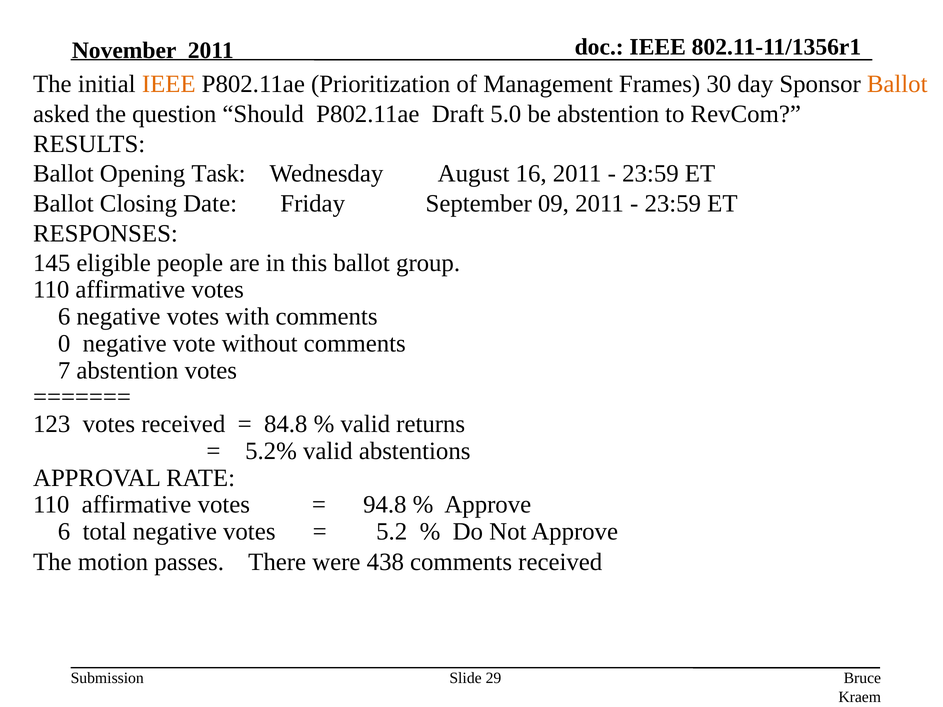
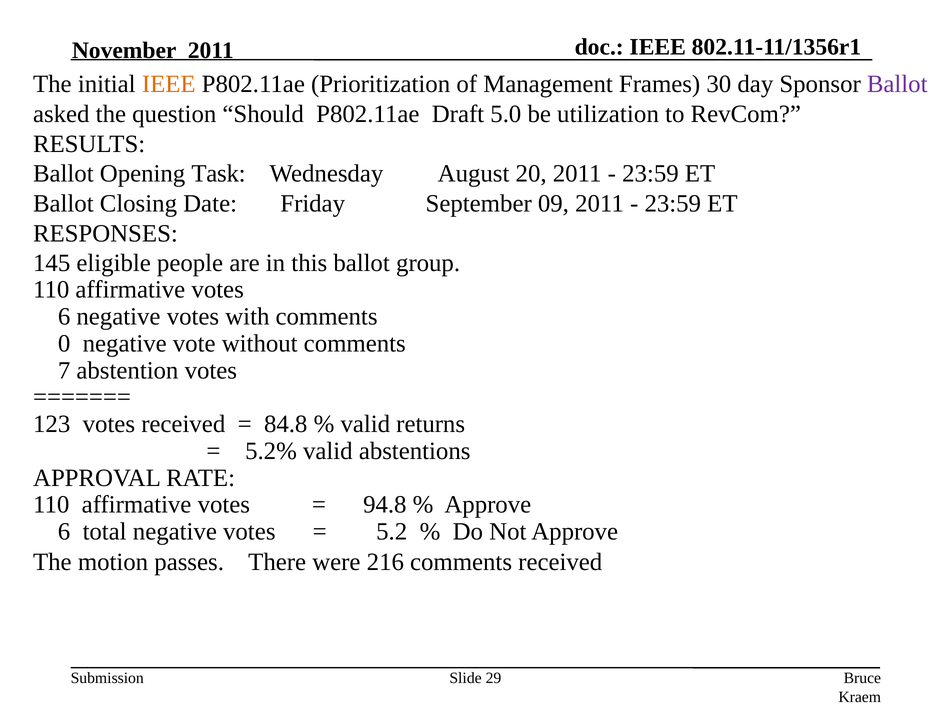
Ballot at (897, 84) colour: orange -> purple
be abstention: abstention -> utilization
16: 16 -> 20
438: 438 -> 216
